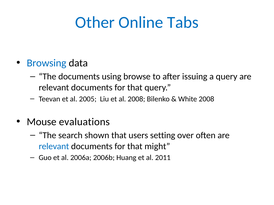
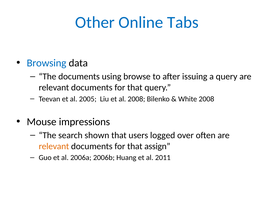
evaluations: evaluations -> impressions
setting: setting -> logged
relevant at (54, 147) colour: blue -> orange
might: might -> assign
